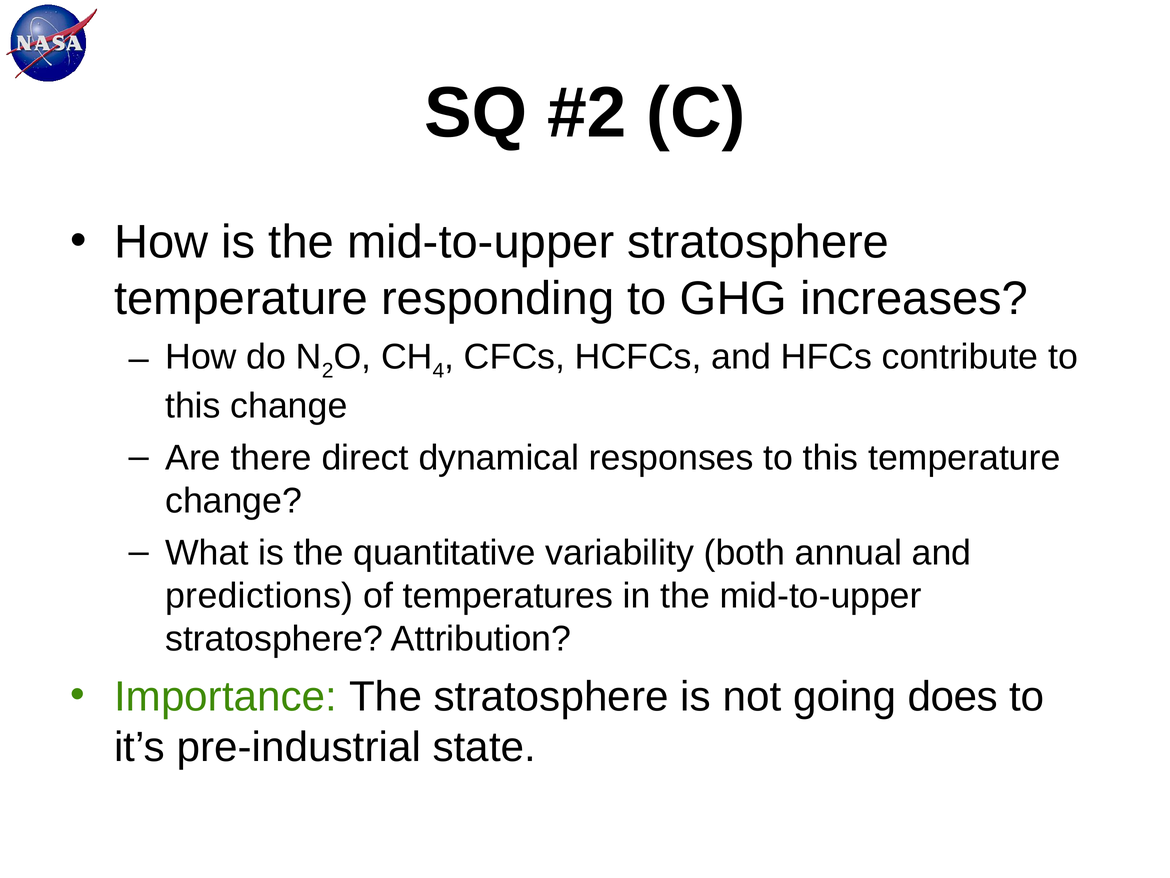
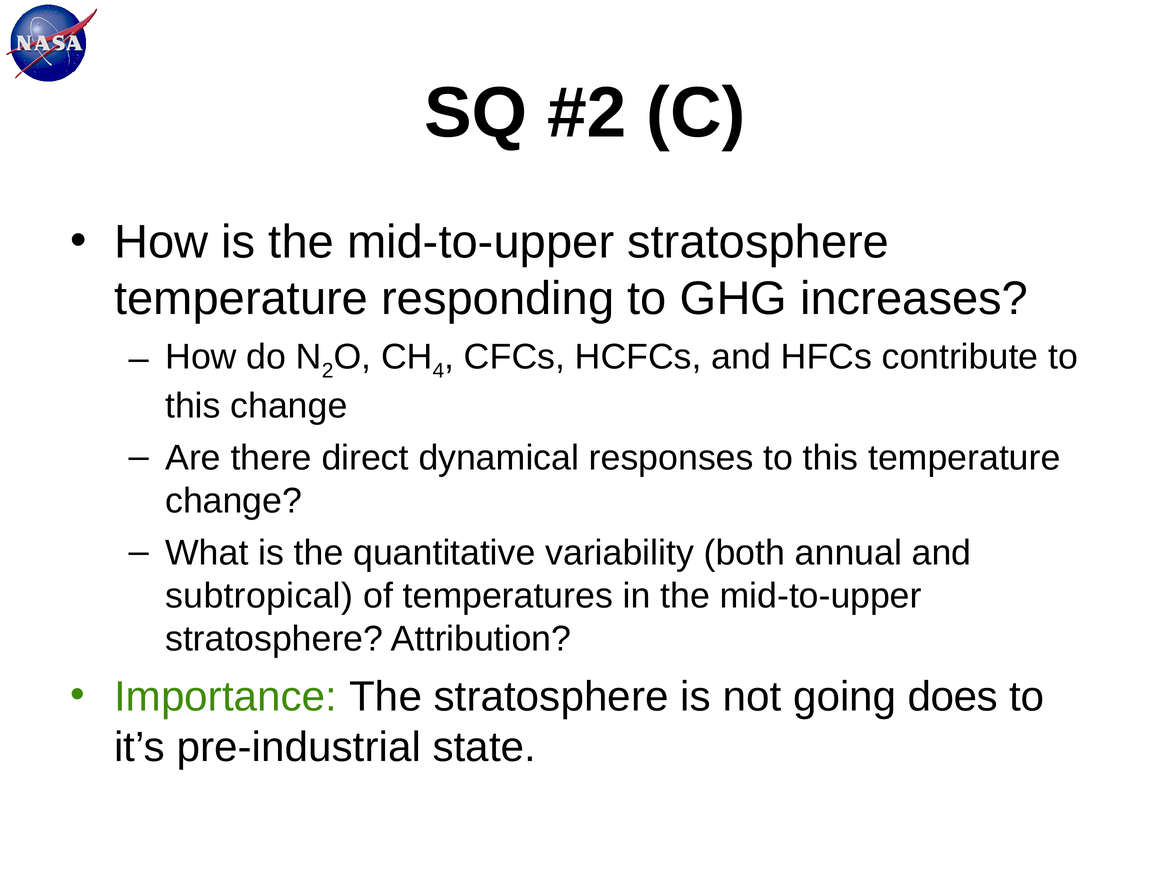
predictions: predictions -> subtropical
